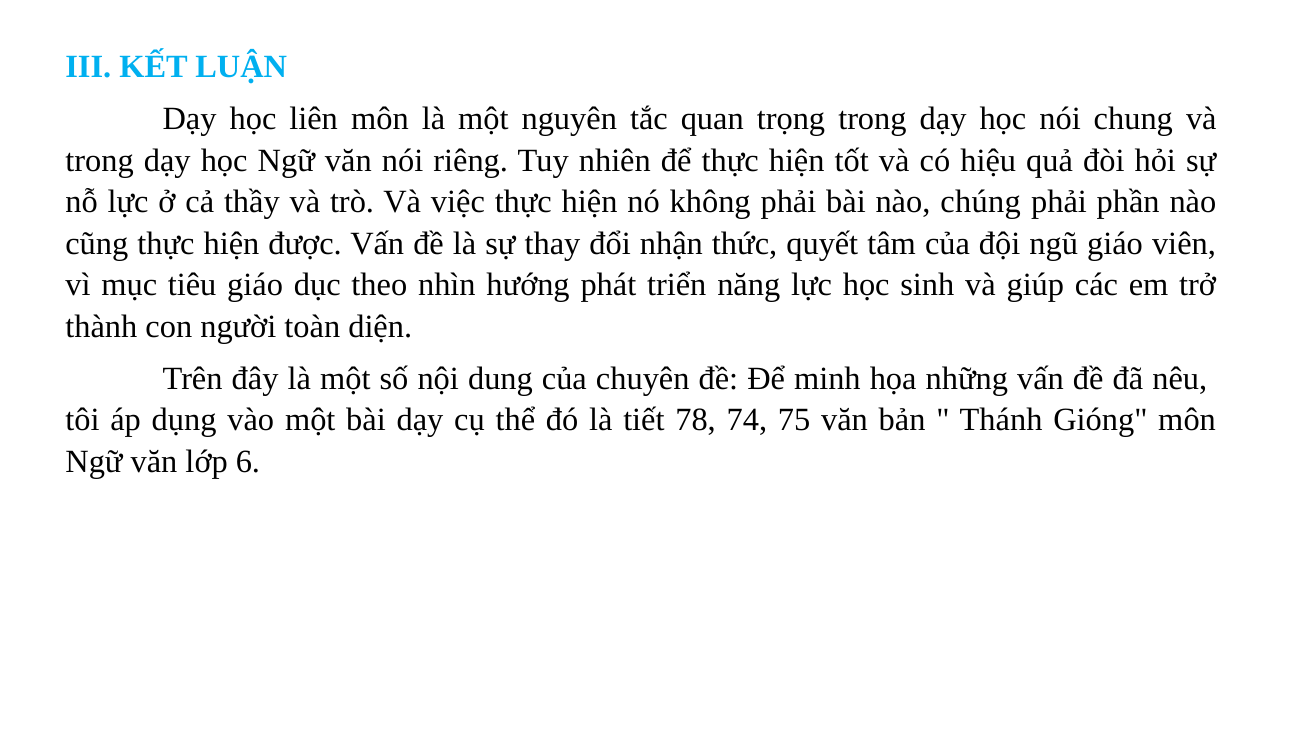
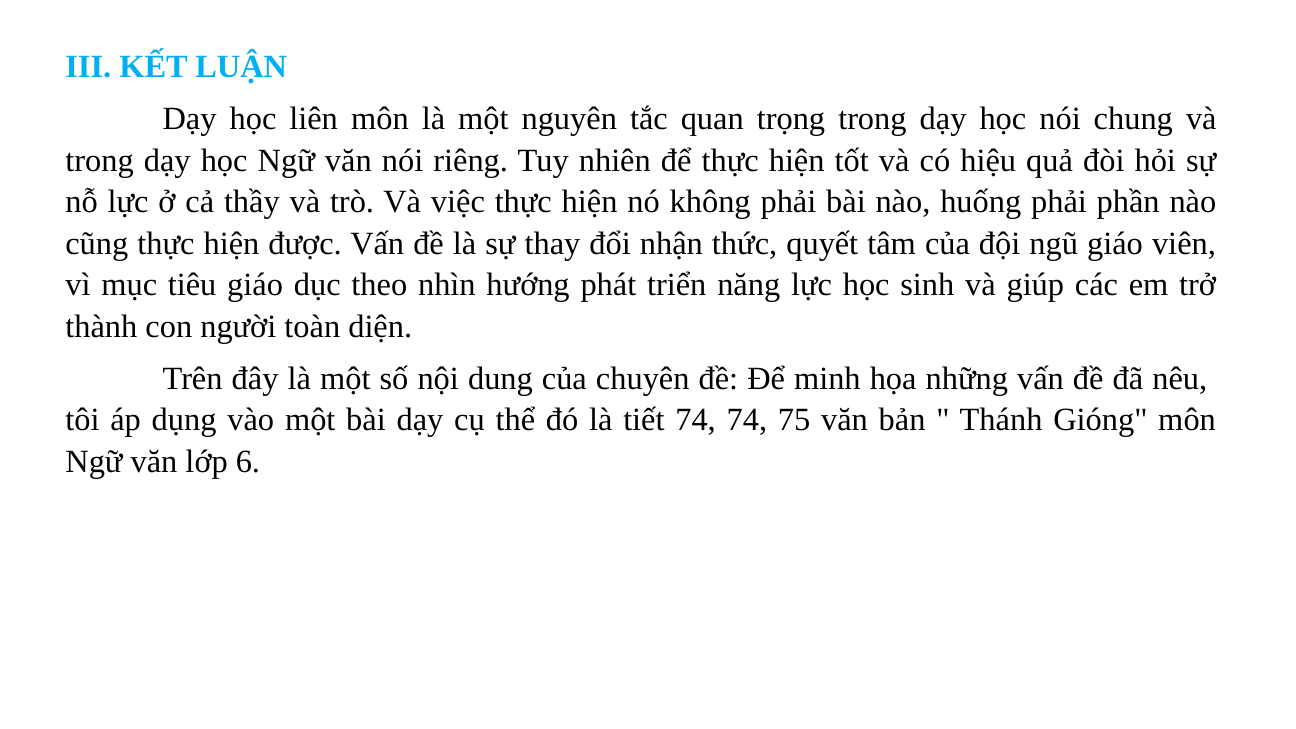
chúng: chúng -> huống
tiết 78: 78 -> 74
